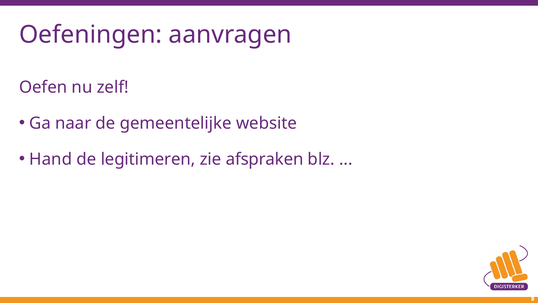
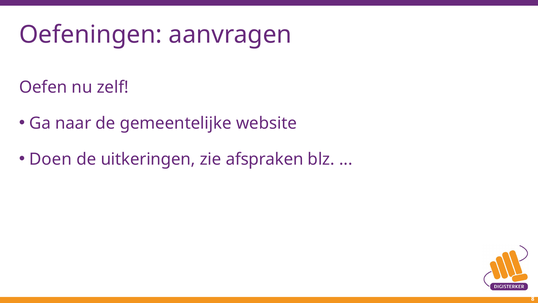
Hand: Hand -> Doen
legitimeren: legitimeren -> uitkeringen
